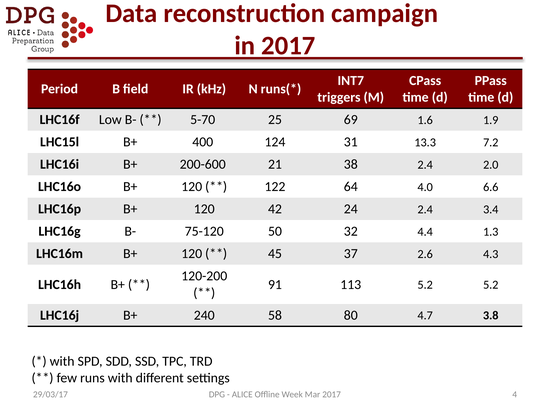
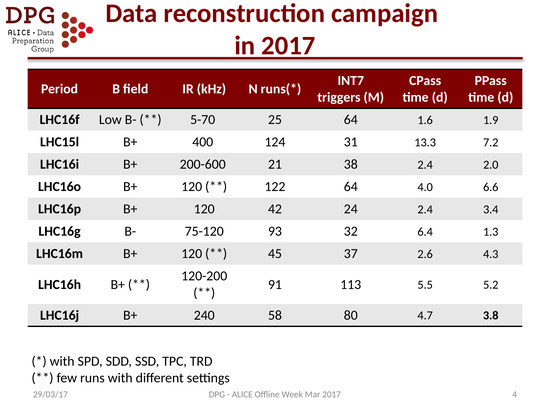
25 69: 69 -> 64
50: 50 -> 93
4.4: 4.4 -> 6.4
113 5.2: 5.2 -> 5.5
